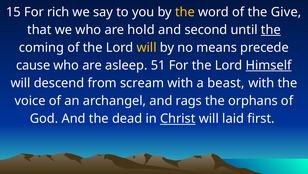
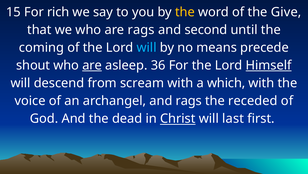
are hold: hold -> rags
the at (271, 30) underline: present -> none
will at (147, 47) colour: yellow -> light blue
cause: cause -> shout
are at (92, 65) underline: none -> present
51: 51 -> 36
beast: beast -> which
orphans: orphans -> receded
laid: laid -> last
